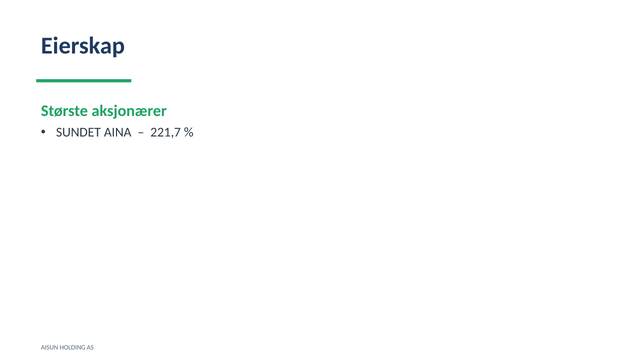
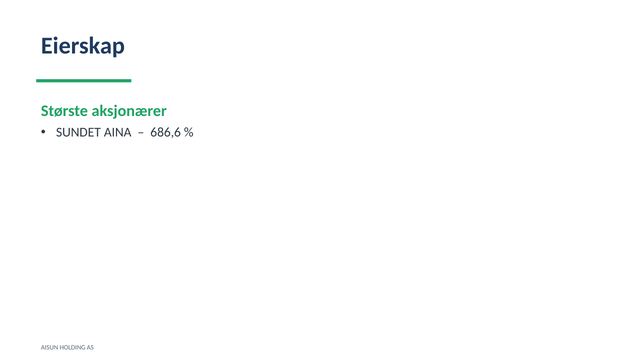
221,7: 221,7 -> 686,6
